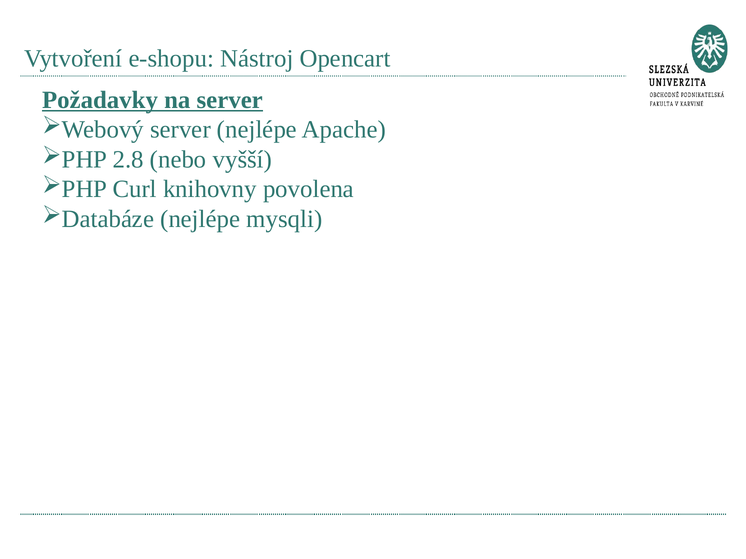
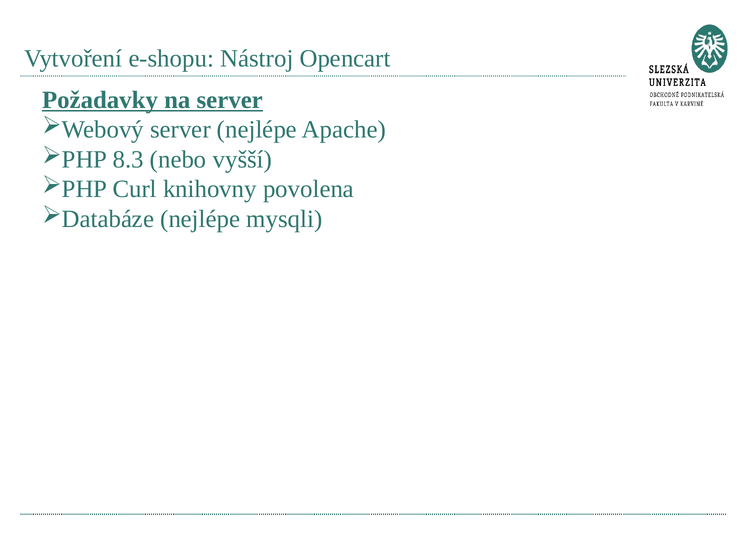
2.8: 2.8 -> 8.3
